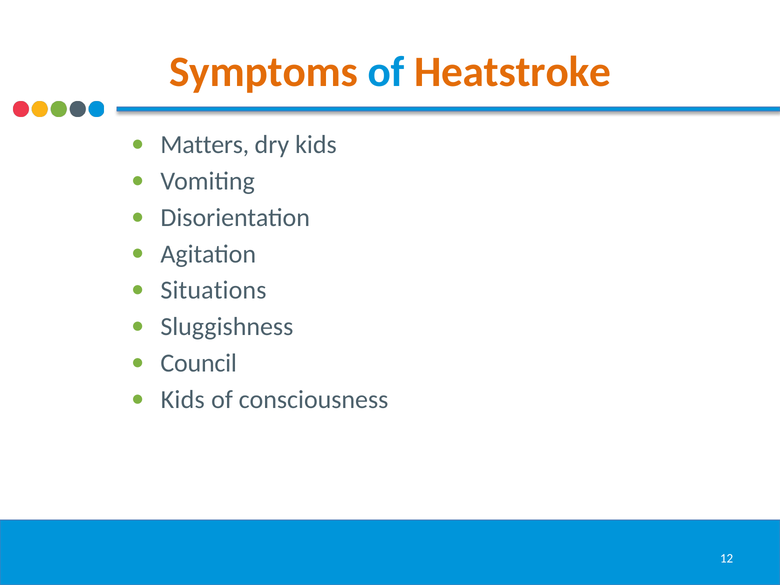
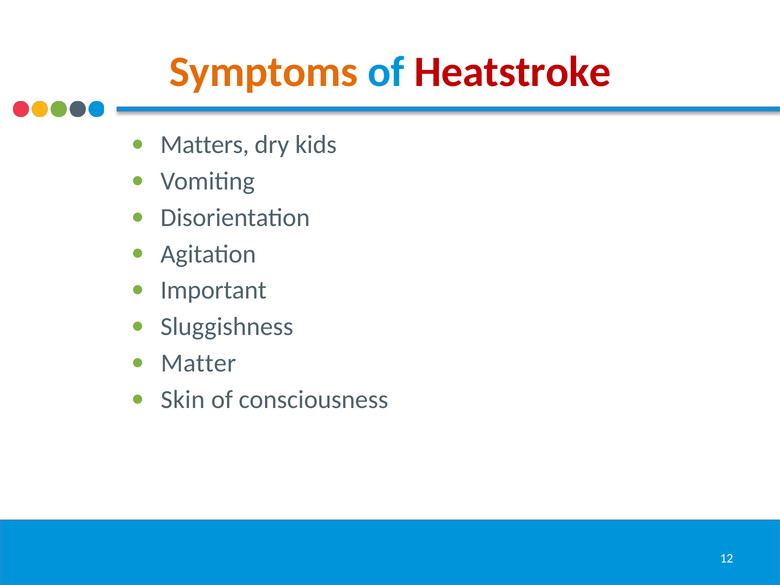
Heatstroke colour: orange -> red
Situations: Situations -> Important
Council: Council -> Matter
Kids at (183, 400): Kids -> Skin
